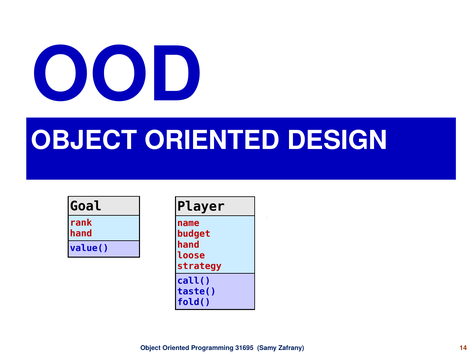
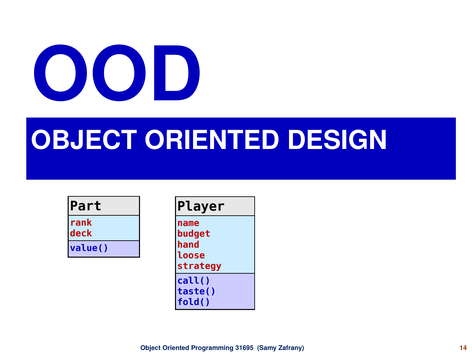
Goal: Goal -> Part
hand at (81, 233): hand -> deck
